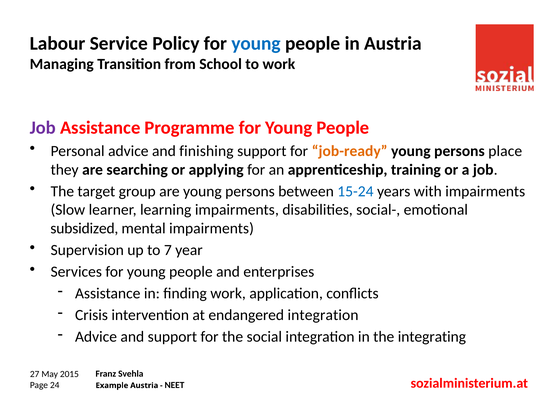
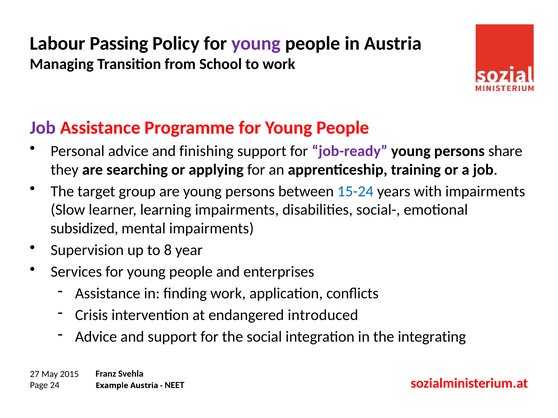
Service: Service -> Passing
young at (256, 43) colour: blue -> purple
job-ready colour: orange -> purple
place: place -> share
7: 7 -> 8
endangered integration: integration -> introduced
